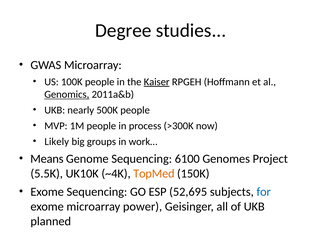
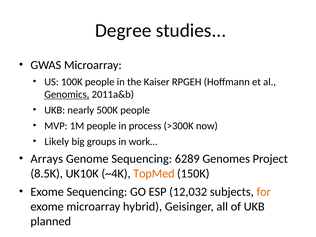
Kaiser underline: present -> none
Means: Means -> Arrays
6100: 6100 -> 6289
5.5K: 5.5K -> 8.5K
52,695: 52,695 -> 12,032
for colour: blue -> orange
power: power -> hybrid
